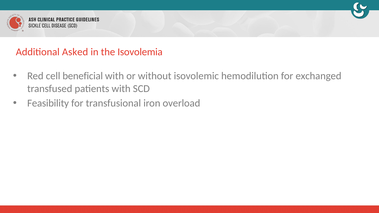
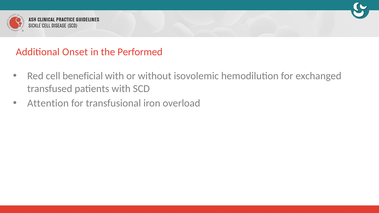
Asked: Asked -> Onset
Isovolemia: Isovolemia -> Performed
Feasibility: Feasibility -> Attention
